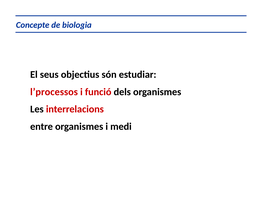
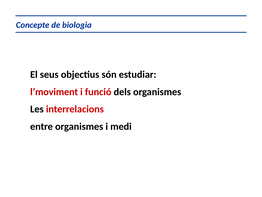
l’processos: l’processos -> l’moviment
